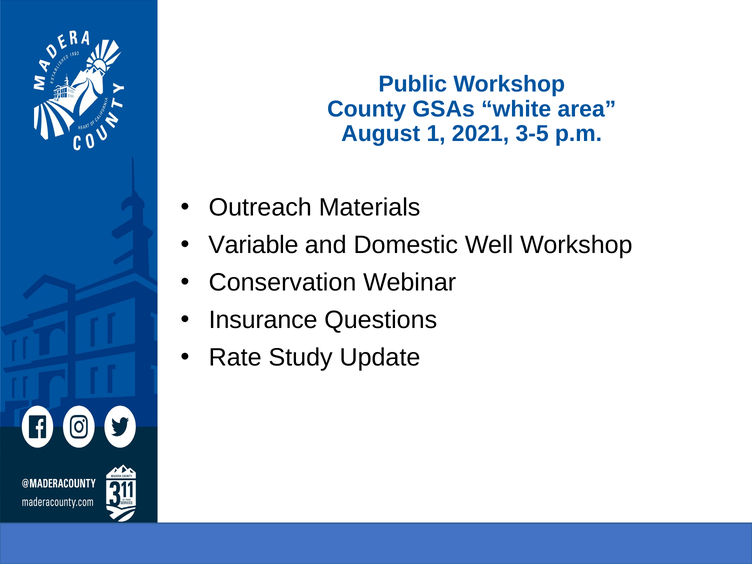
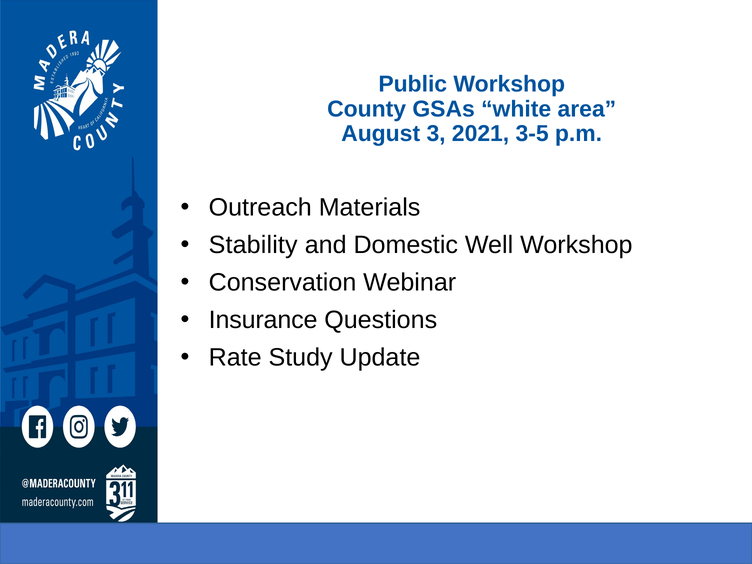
1: 1 -> 3
Variable: Variable -> Stability
